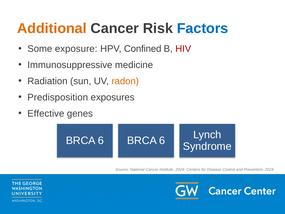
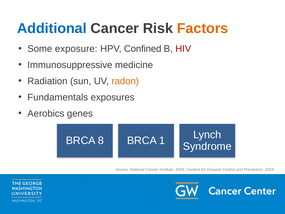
Additional colour: orange -> blue
Factors colour: blue -> orange
Predisposition: Predisposition -> Fundamentals
Effective: Effective -> Aerobics
6 at (101, 140): 6 -> 8
6 at (162, 140): 6 -> 1
